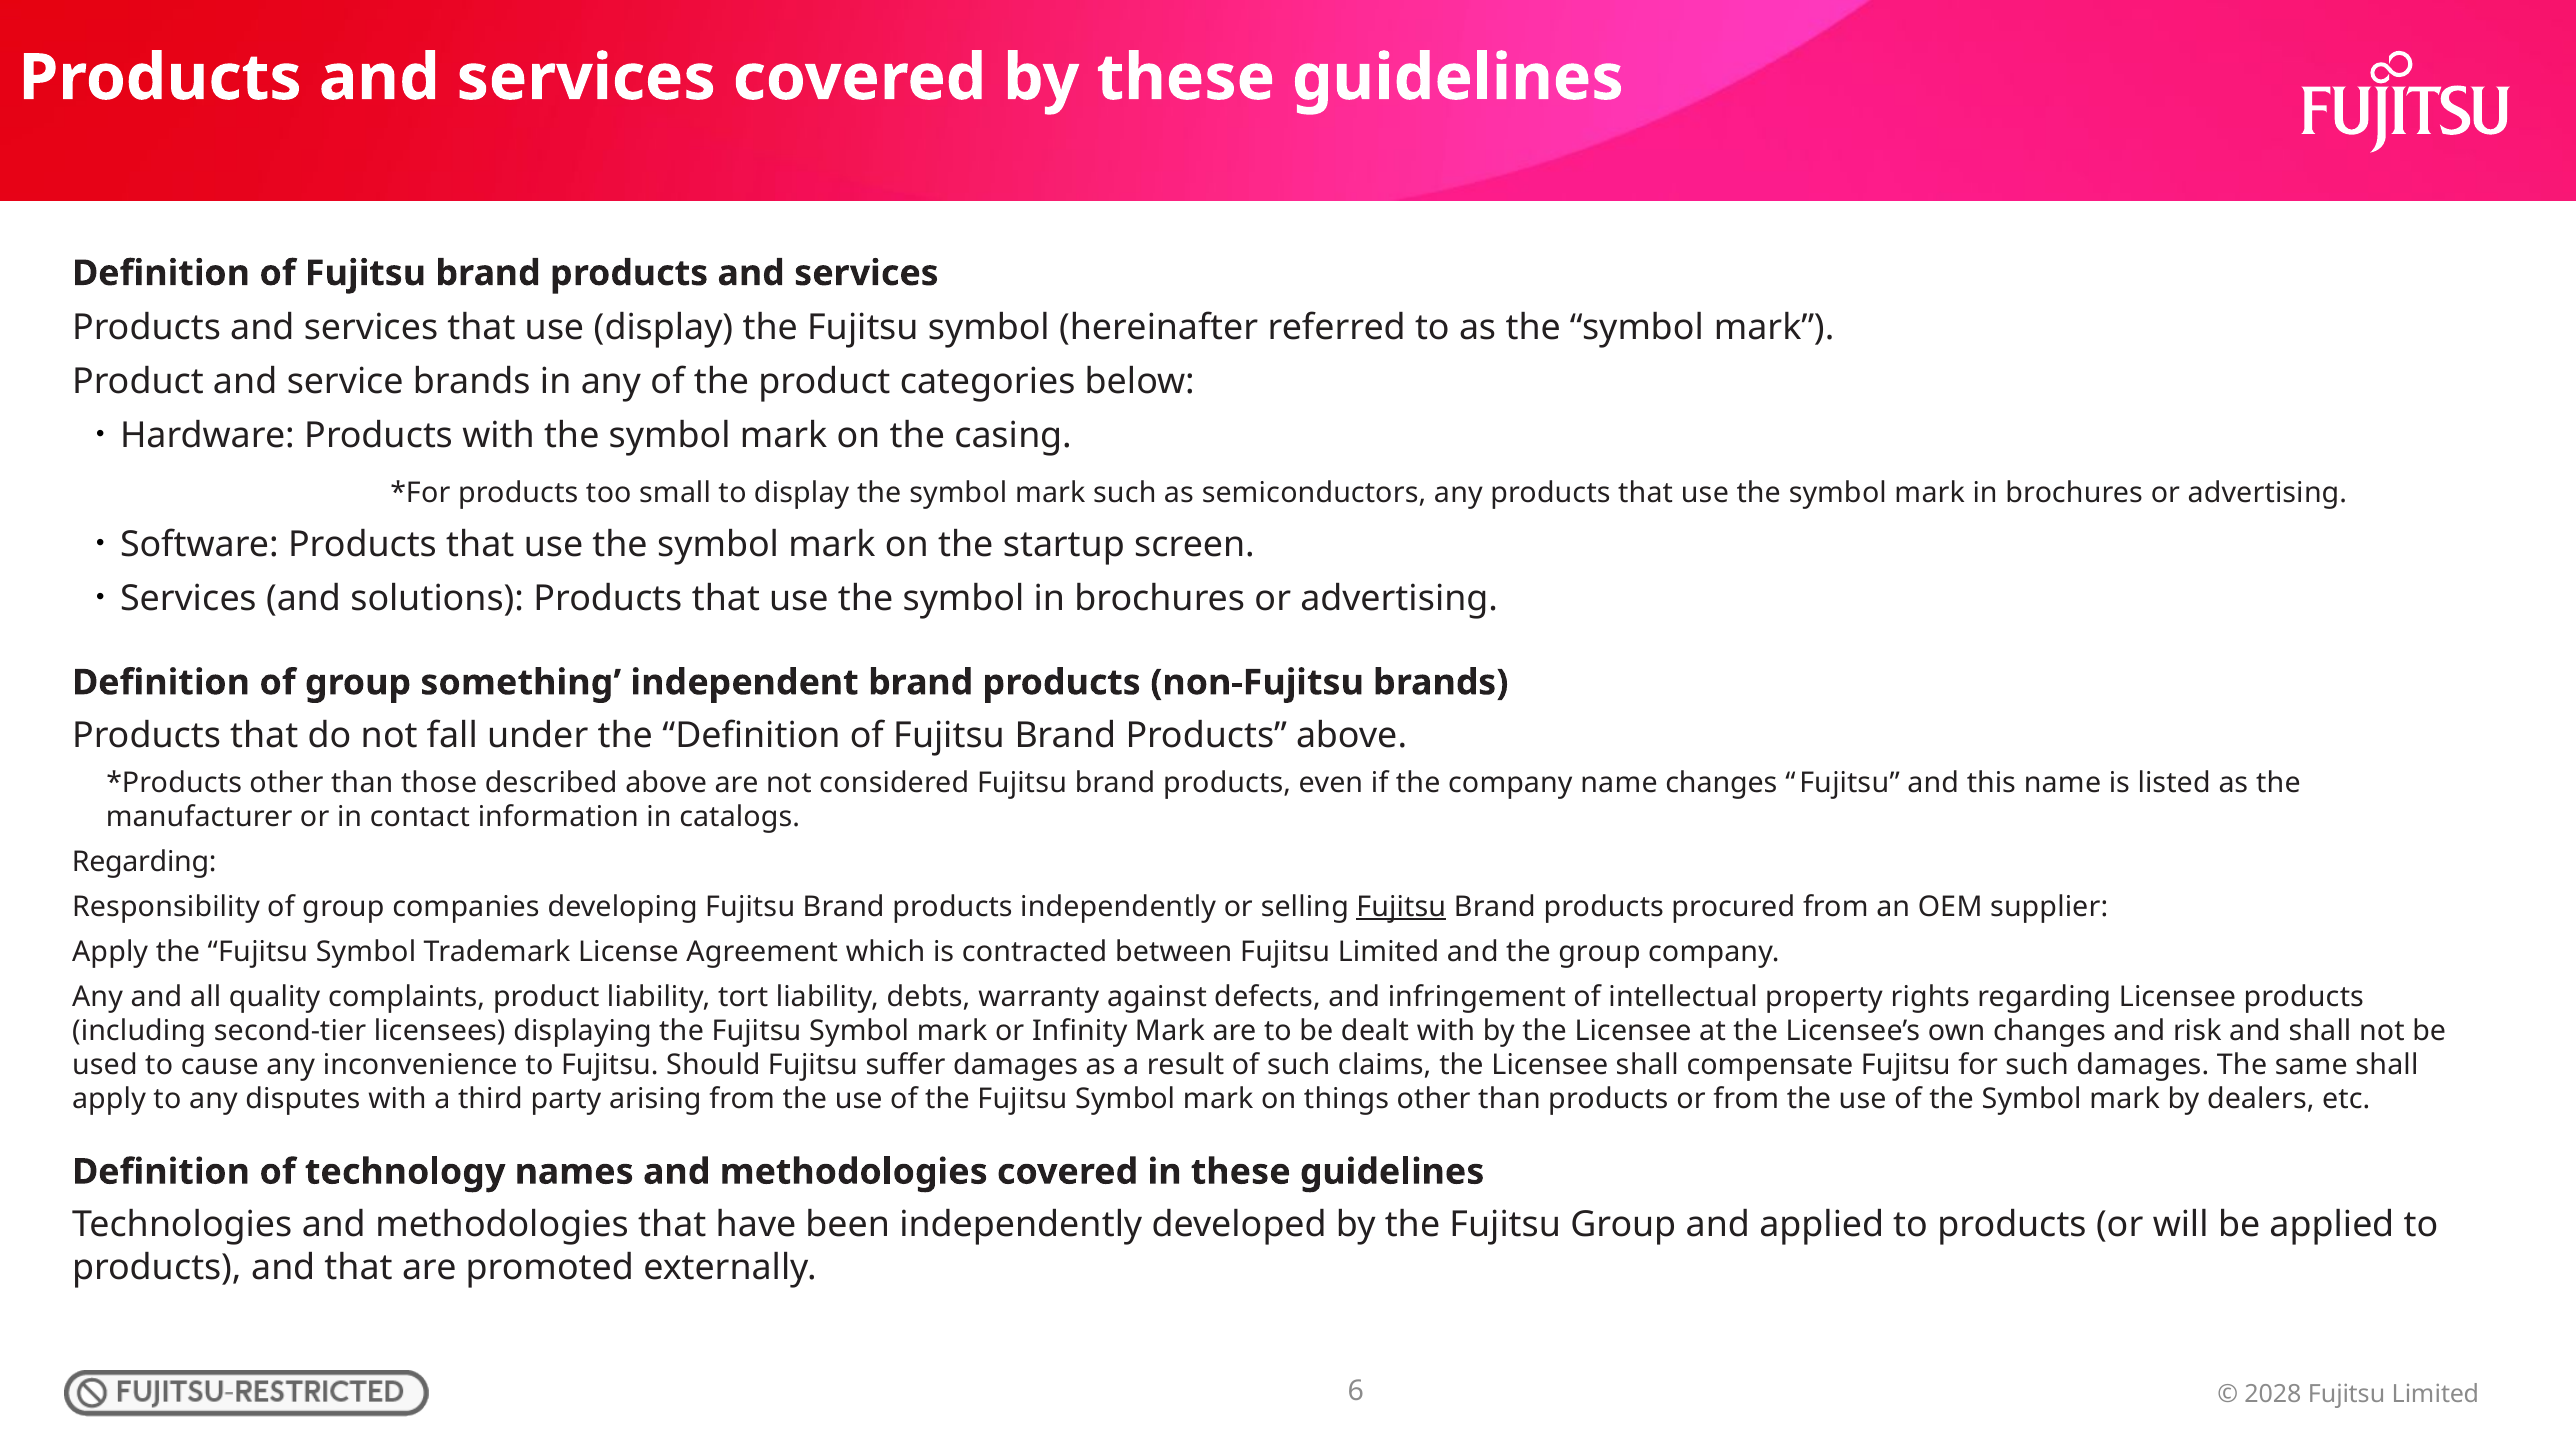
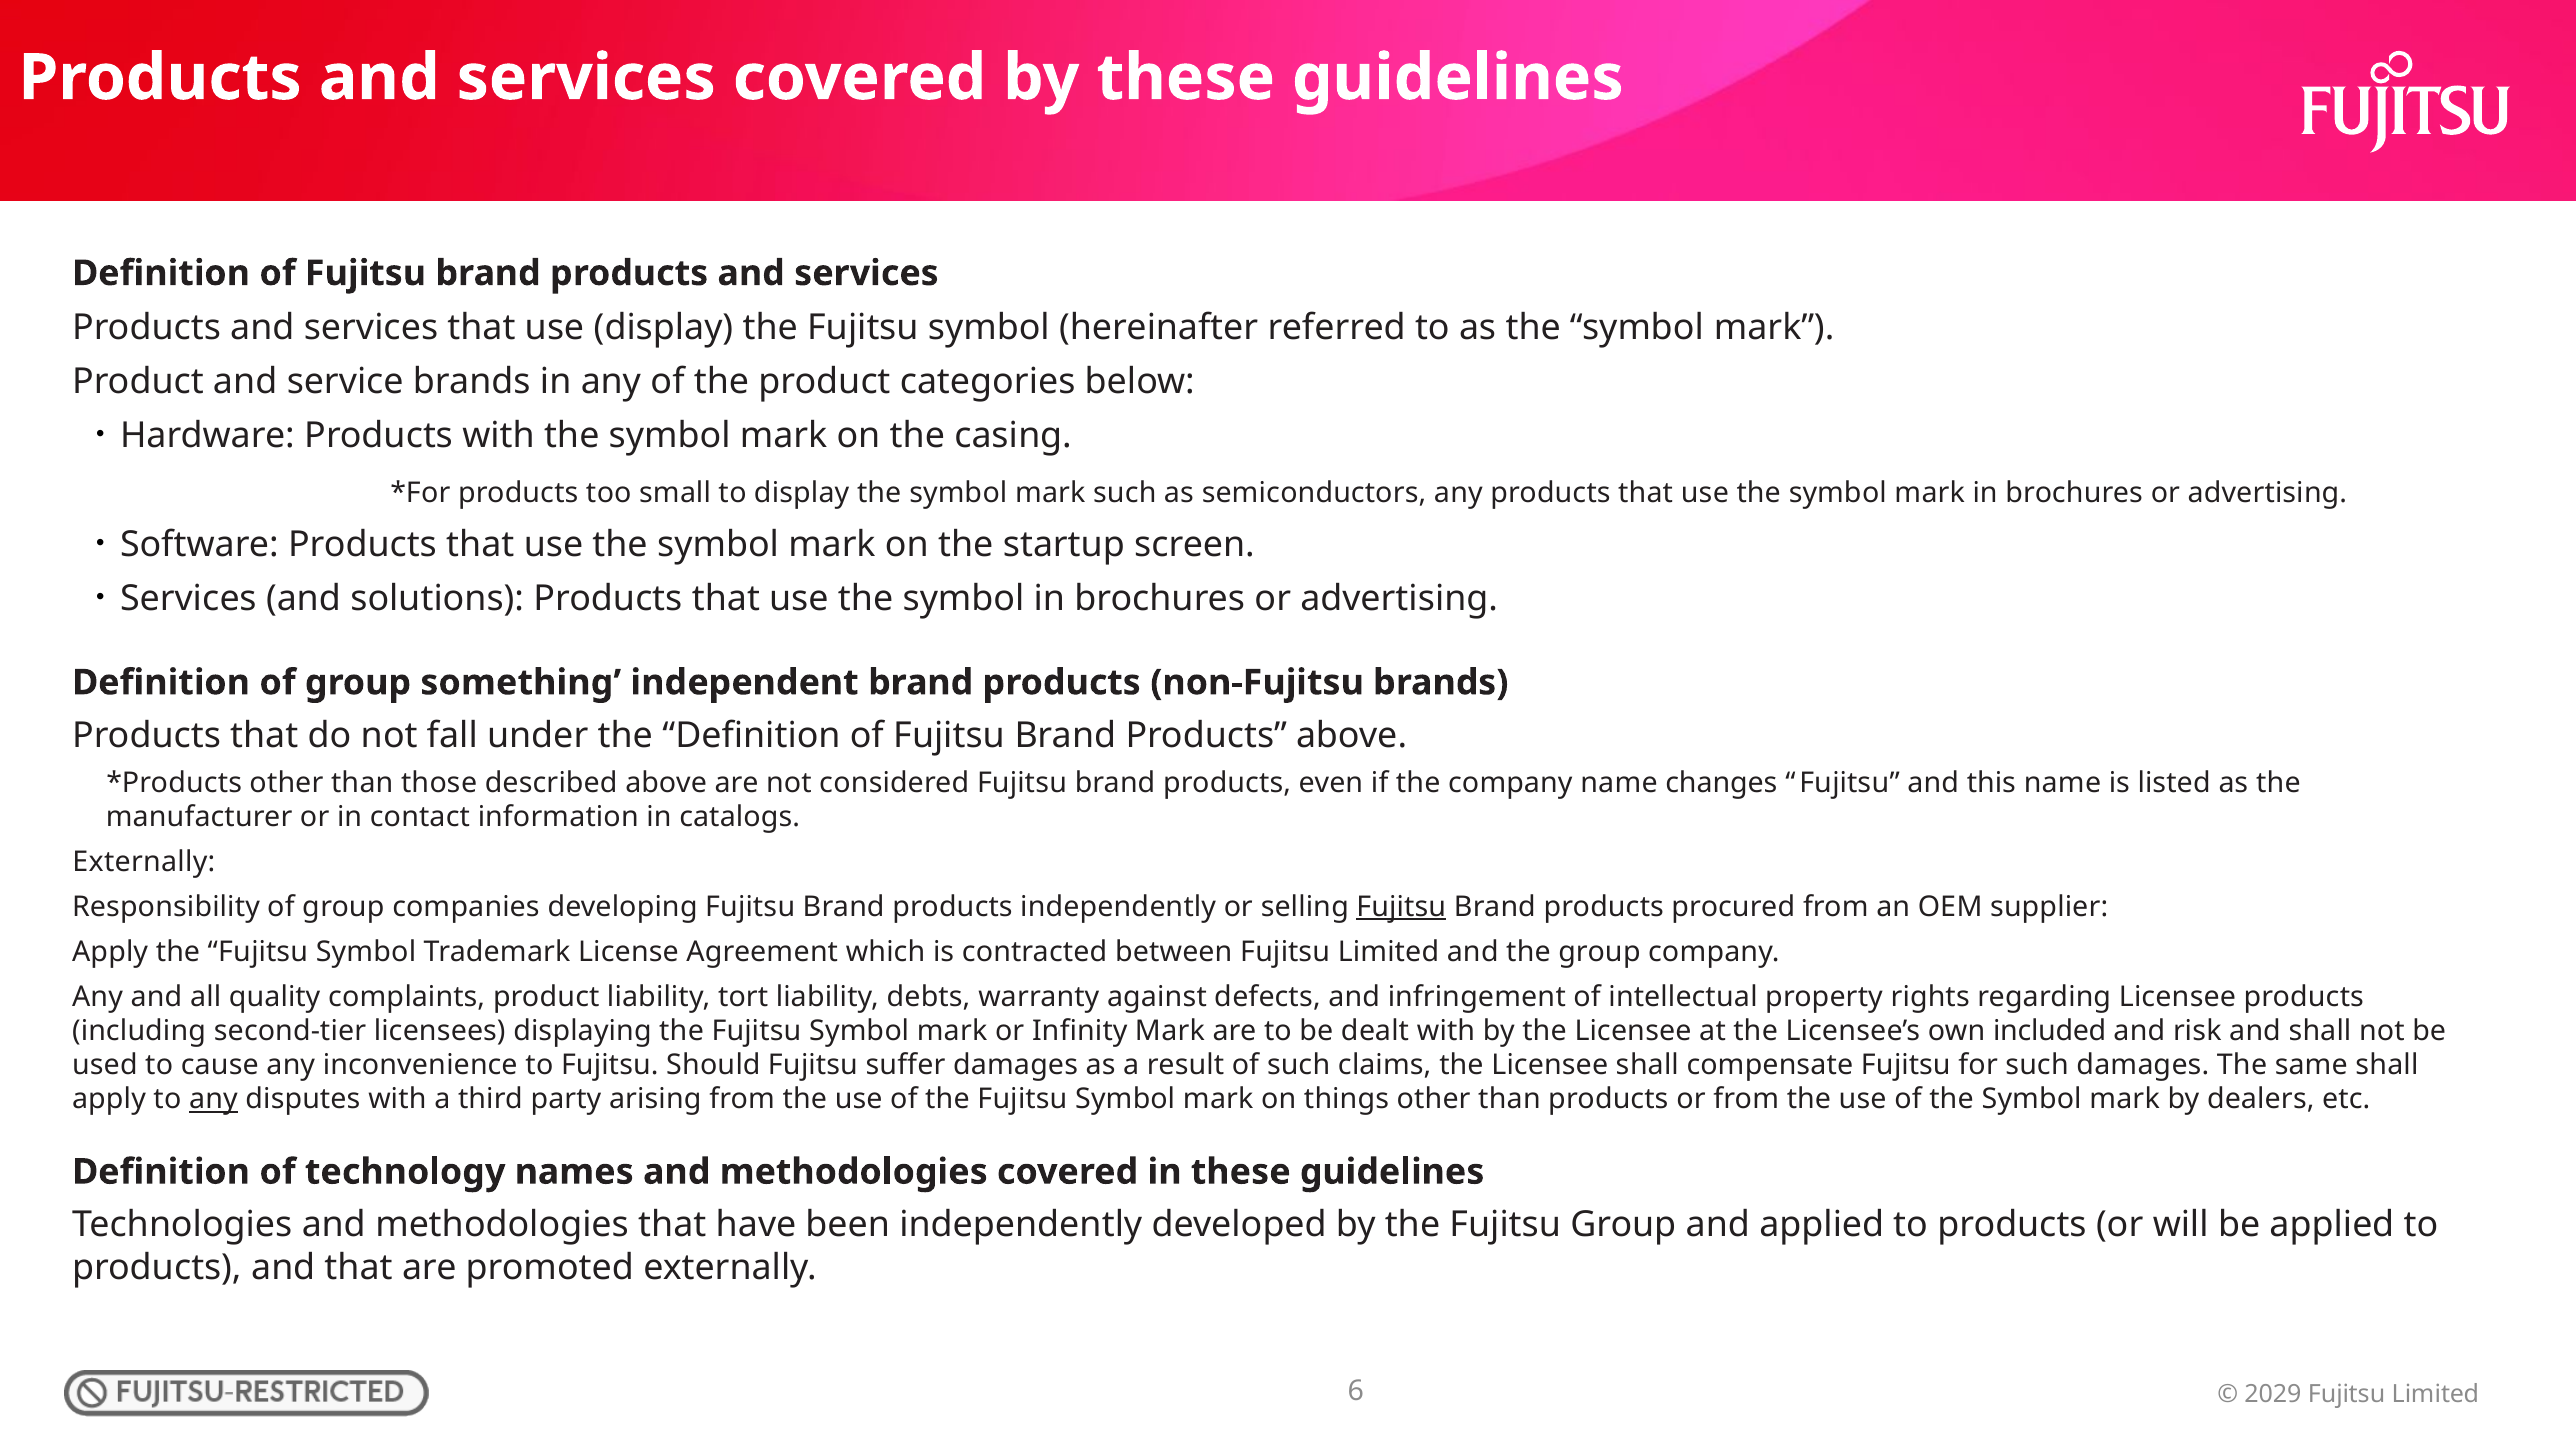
Regarding at (144, 862): Regarding -> Externally
own changes: changes -> included
any at (214, 1100) underline: none -> present
2028: 2028 -> 2029
